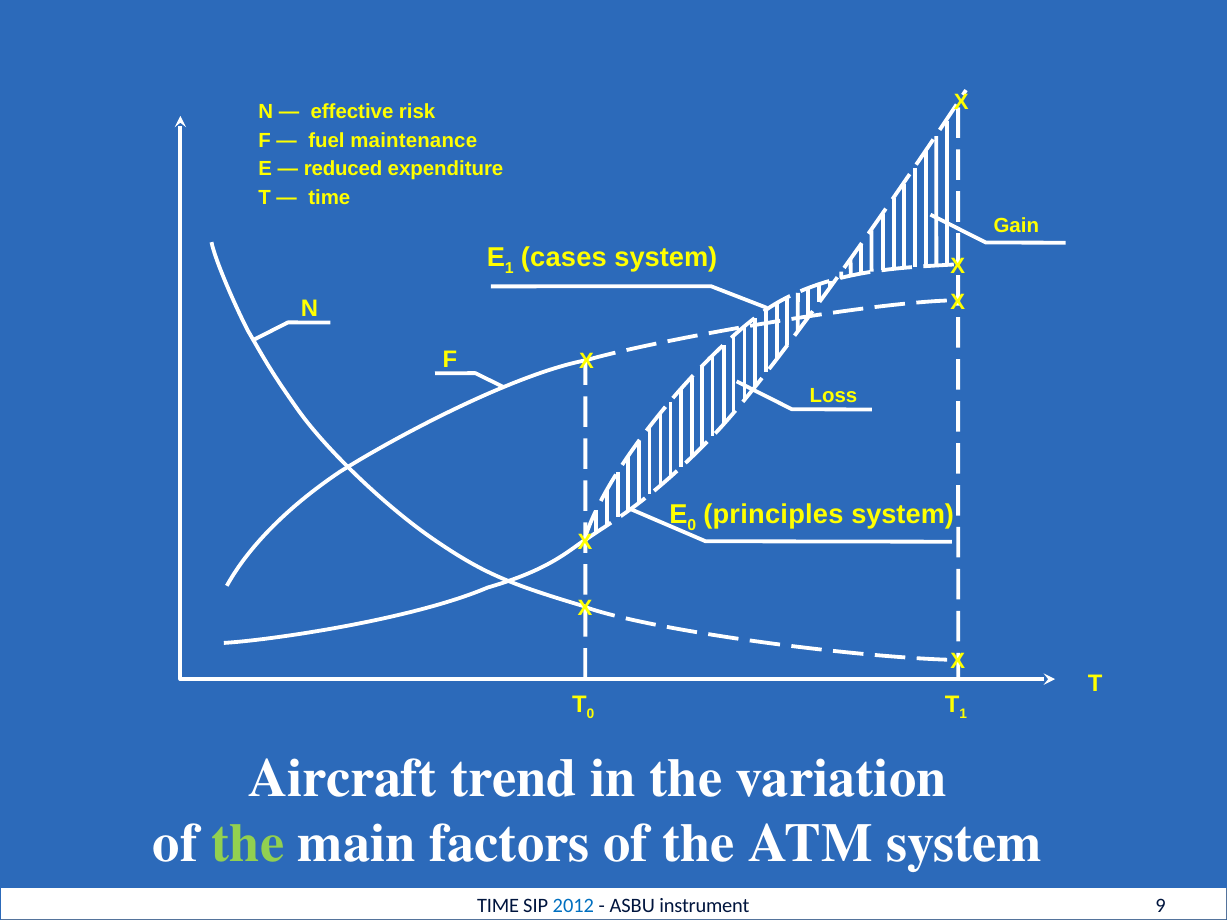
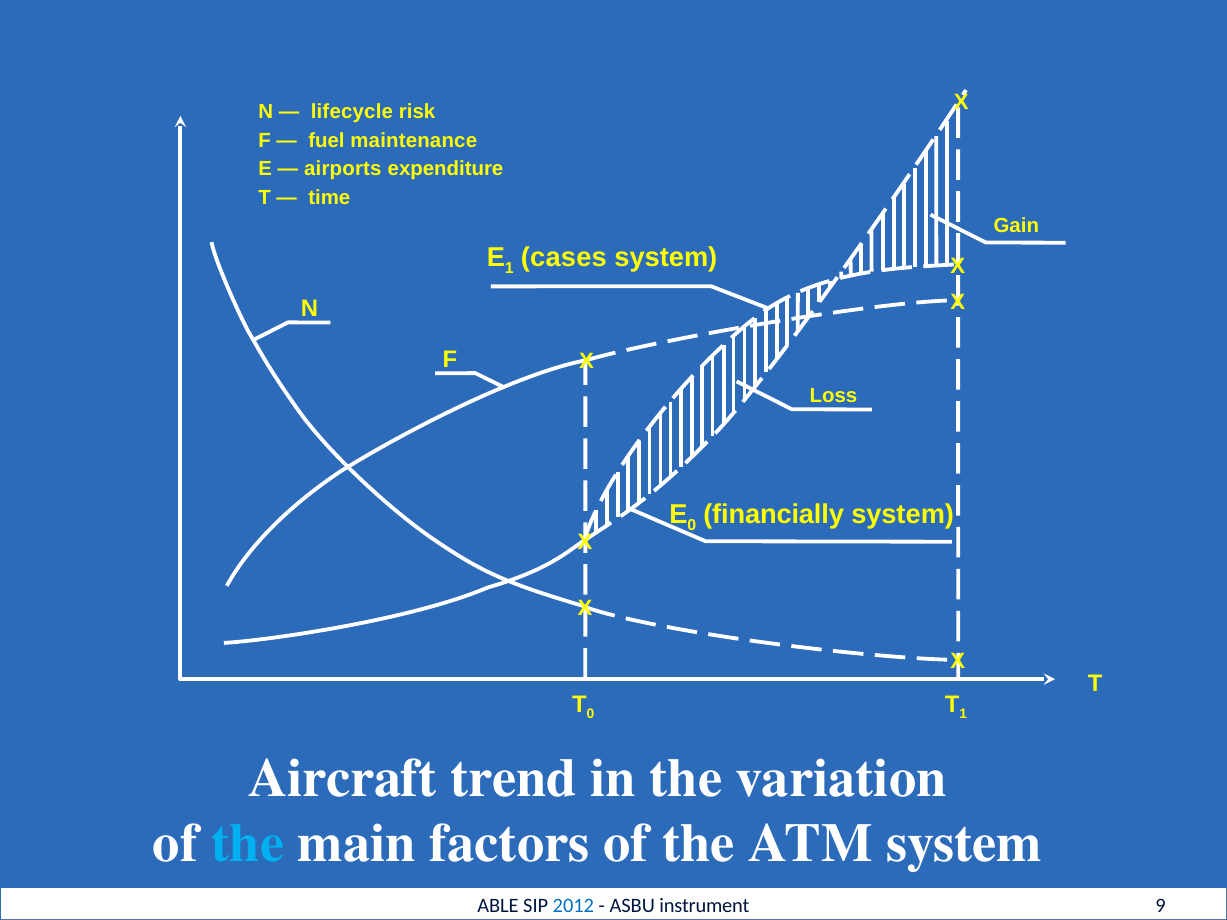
effective: effective -> lifecycle
reduced: reduced -> airports
principles: principles -> financially
the at (248, 844) colour: light green -> light blue
TIME at (498, 906): TIME -> ABLE
